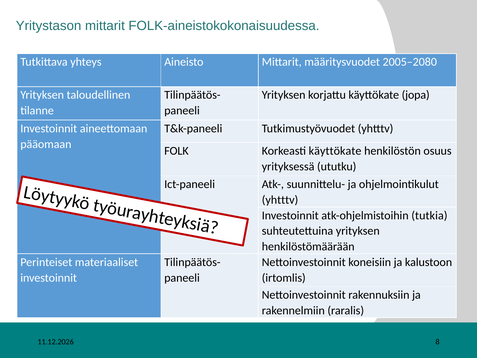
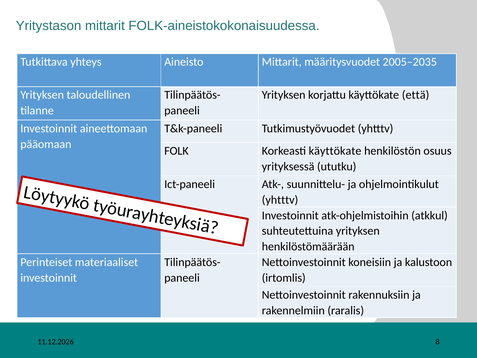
2005–2080: 2005–2080 -> 2005–2035
jopa: jopa -> että
tutkia: tutkia -> atkkul
